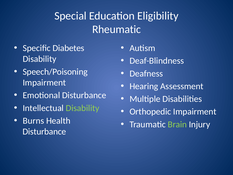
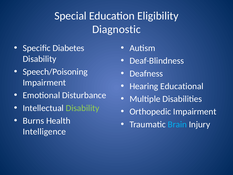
Rheumatic: Rheumatic -> Diagnostic
Assessment: Assessment -> Educational
Brain colour: light green -> light blue
Disturbance at (44, 131): Disturbance -> Intelligence
